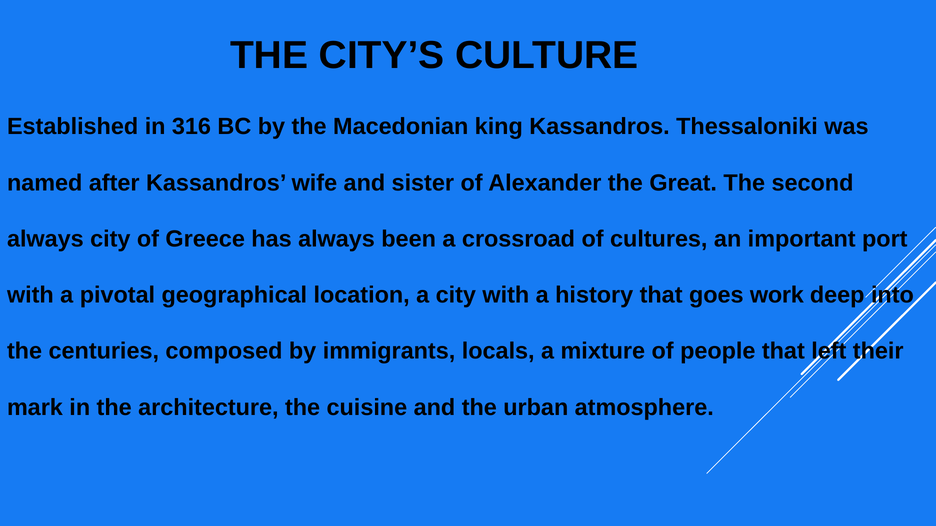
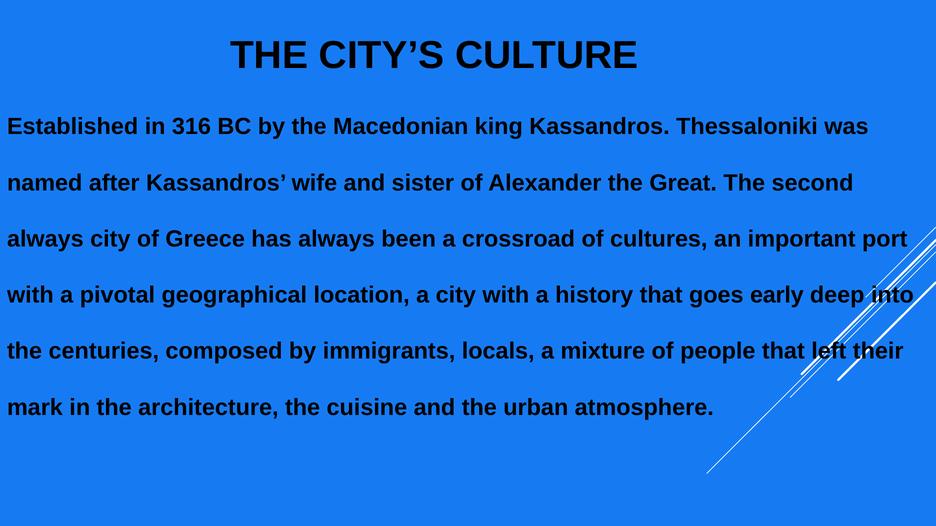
work: work -> early
